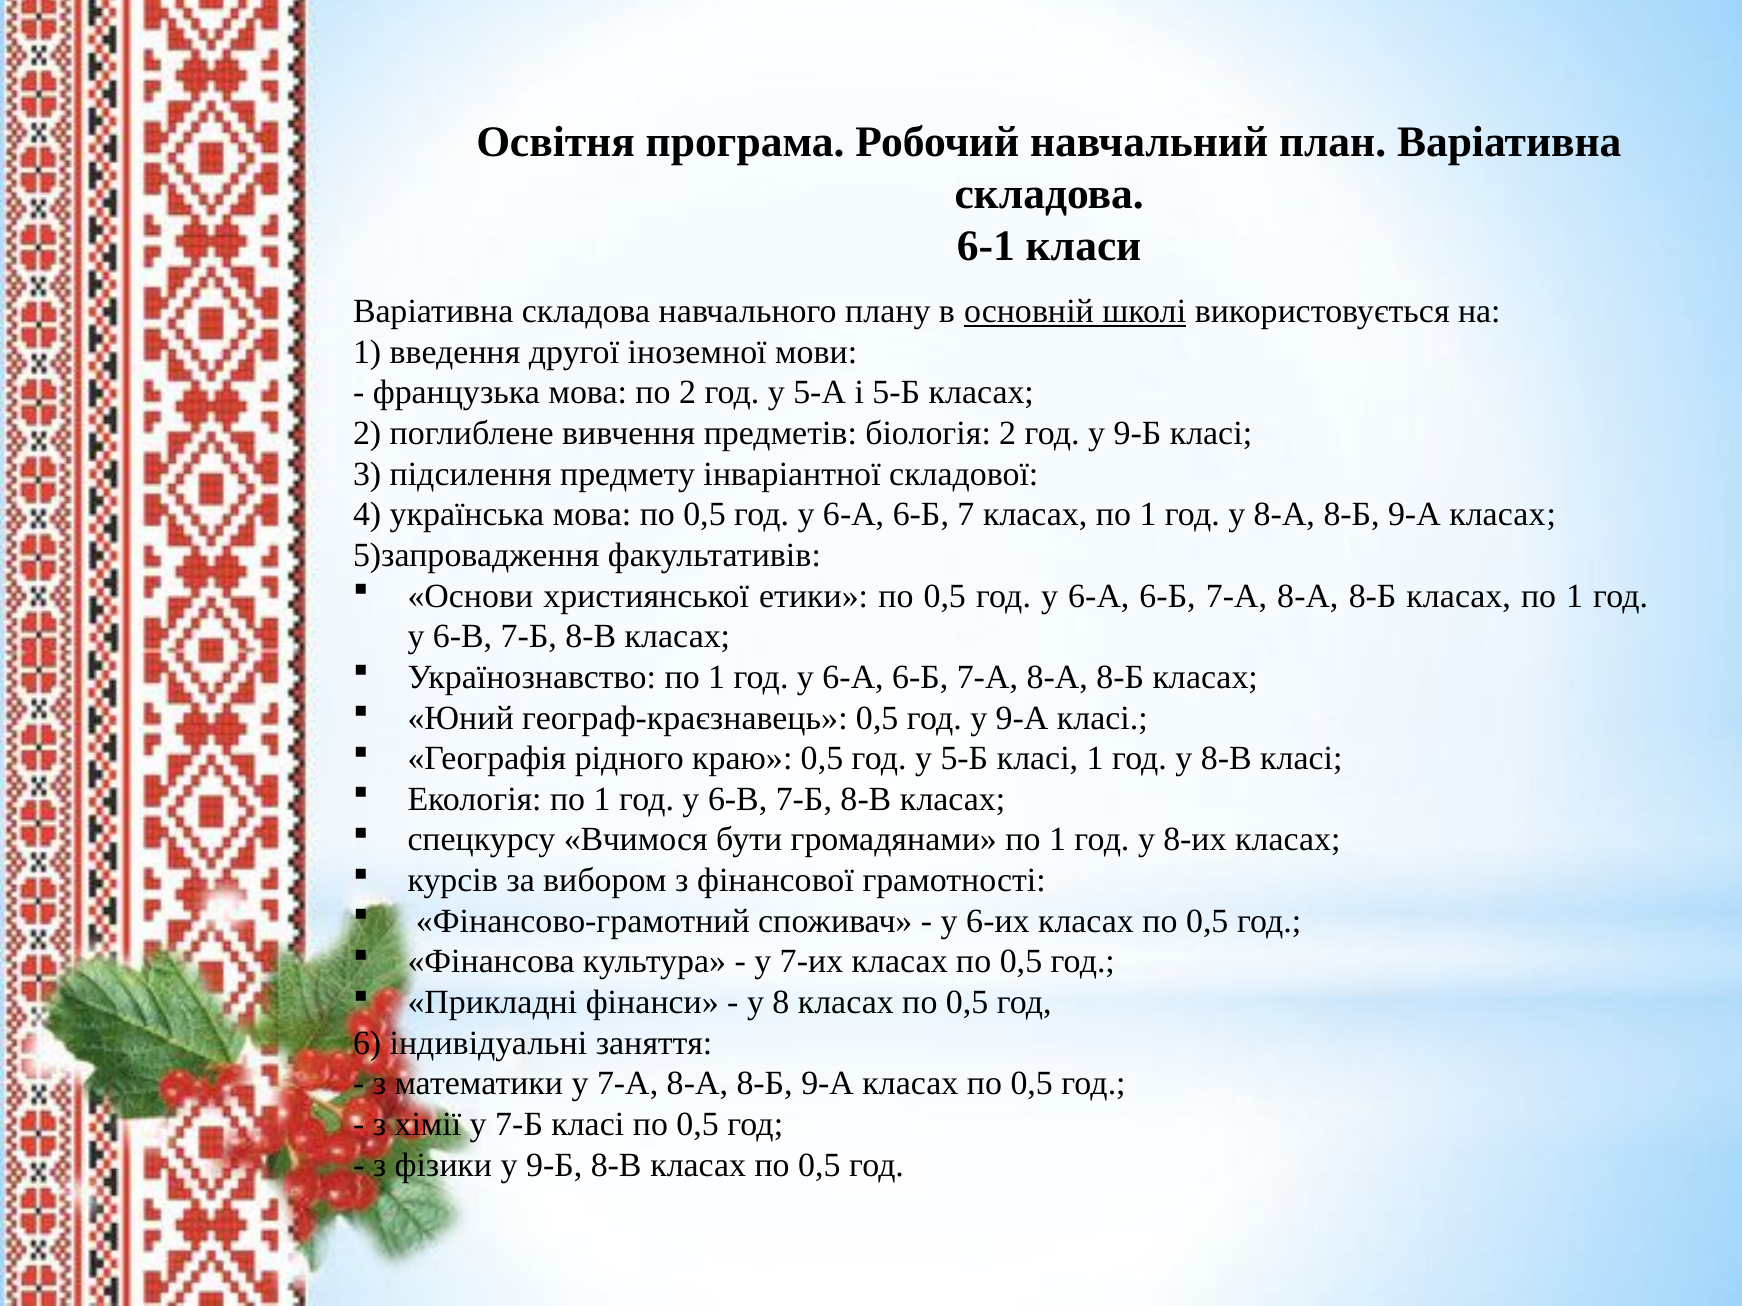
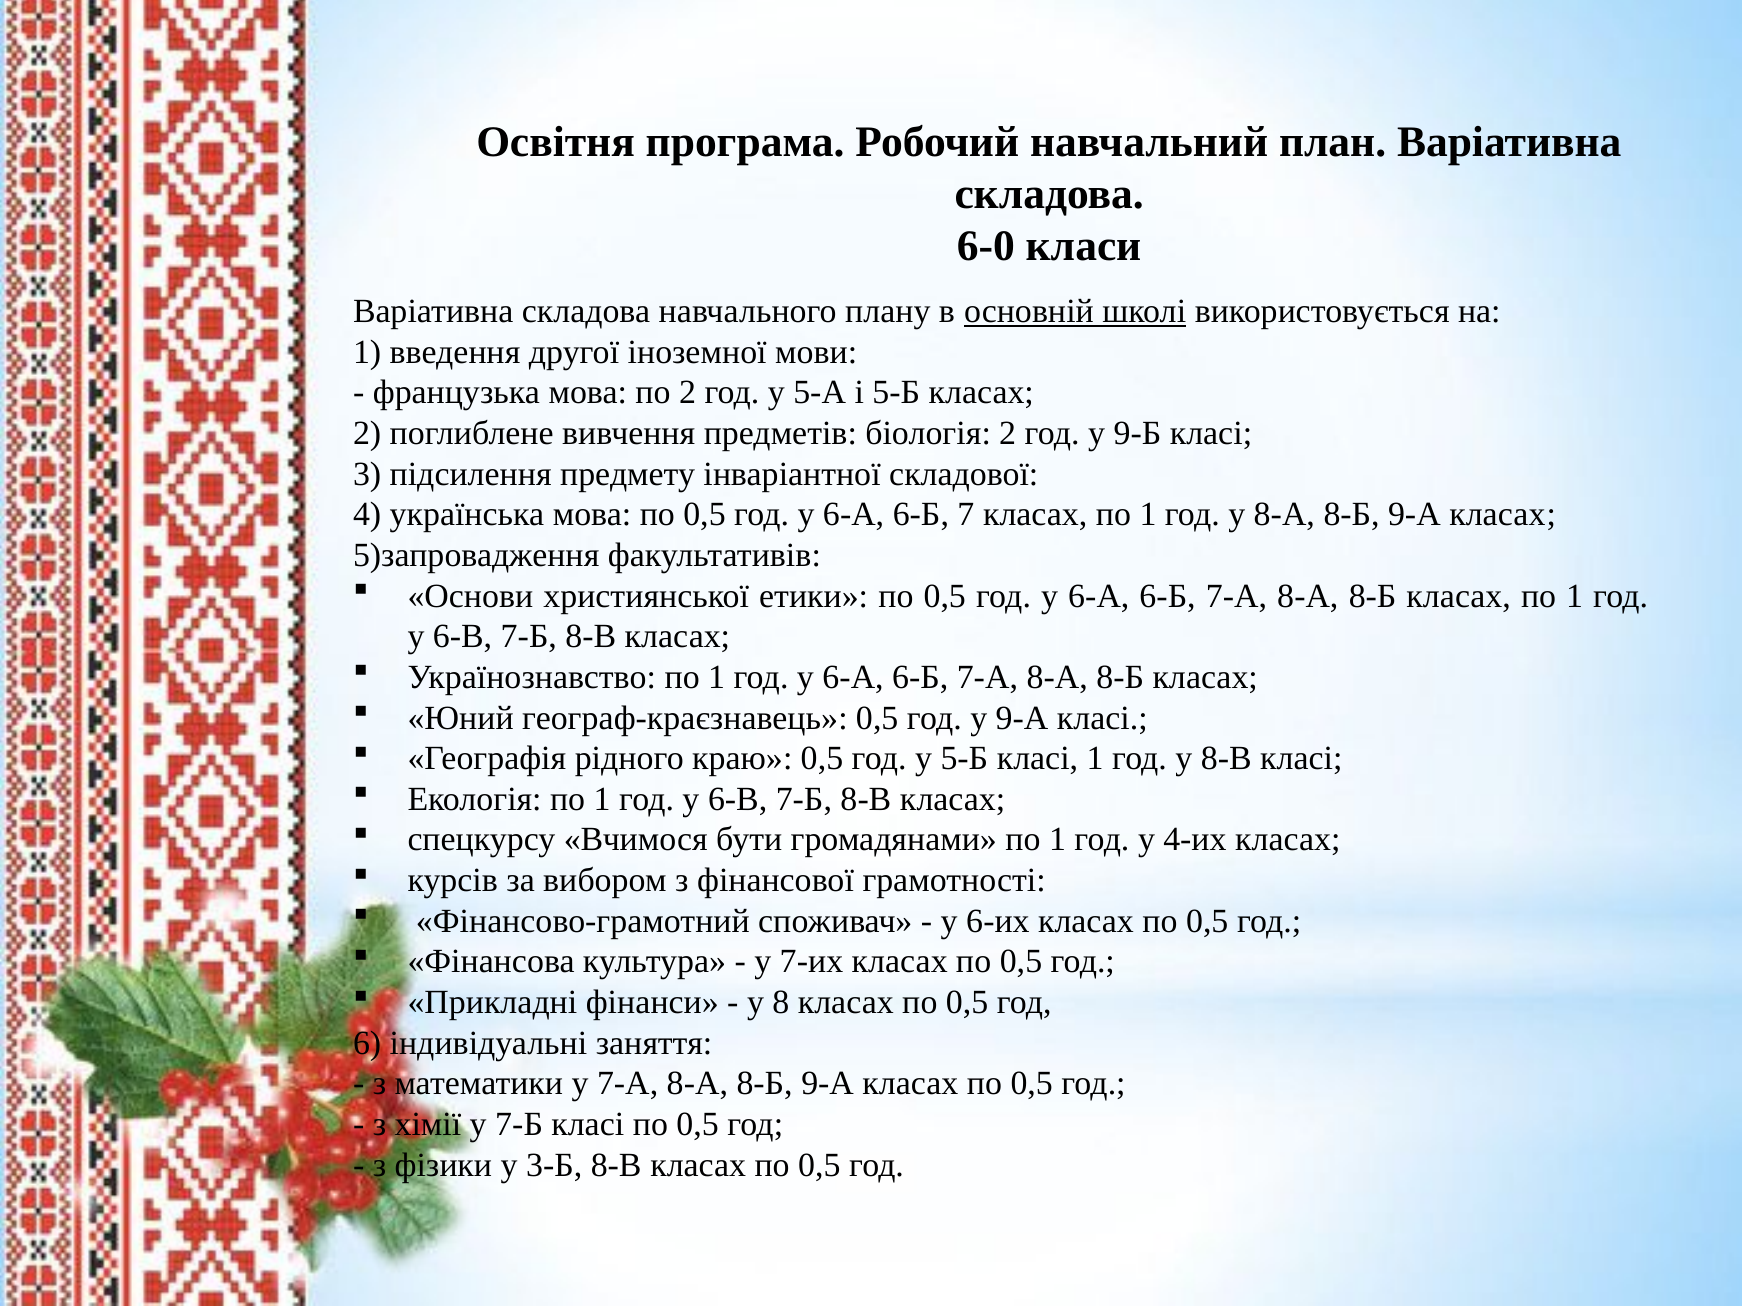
6-1: 6-1 -> 6-0
8-их: 8-их -> 4-их
фізики у 9-Б: 9-Б -> 3-Б
